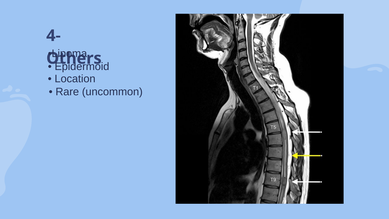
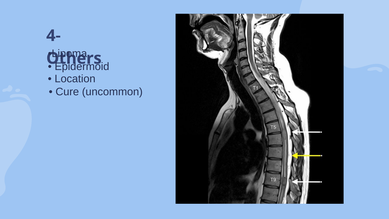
Rare: Rare -> Cure
